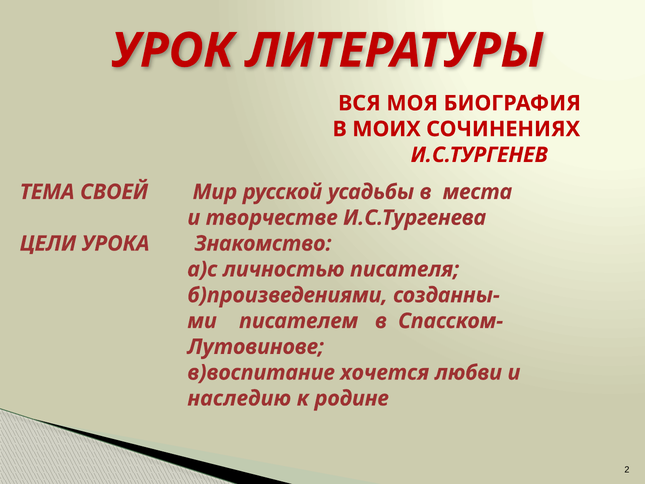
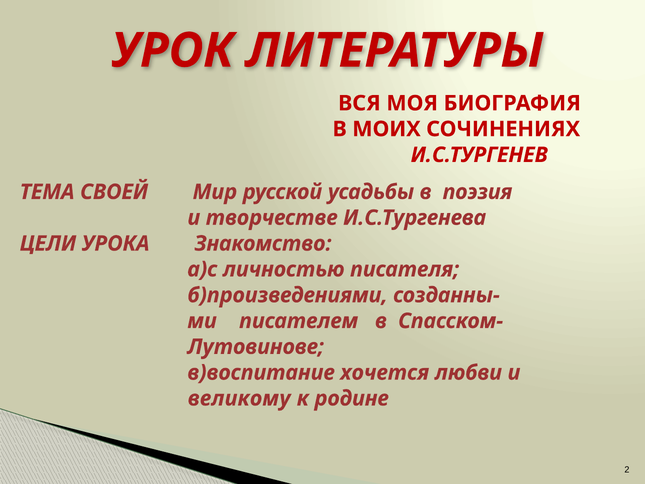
места: места -> поэзия
наследию: наследию -> великому
